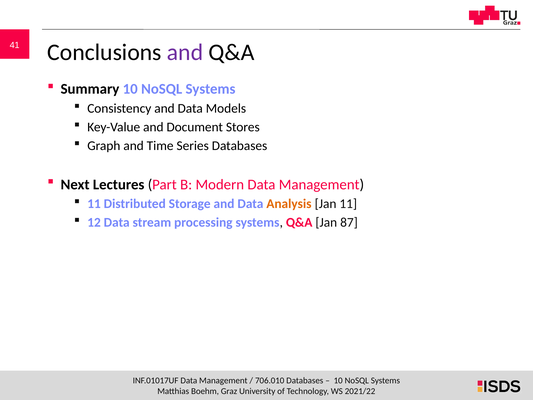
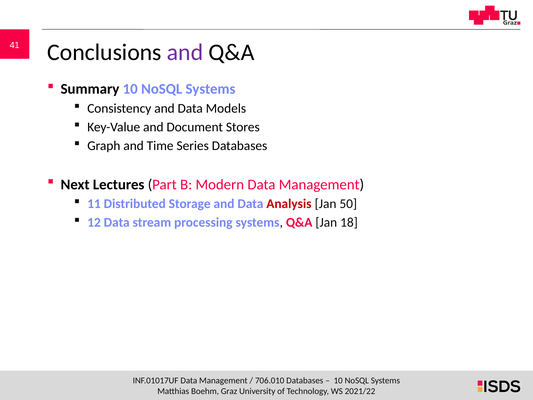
Analysis colour: orange -> red
Jan 11: 11 -> 50
87: 87 -> 18
